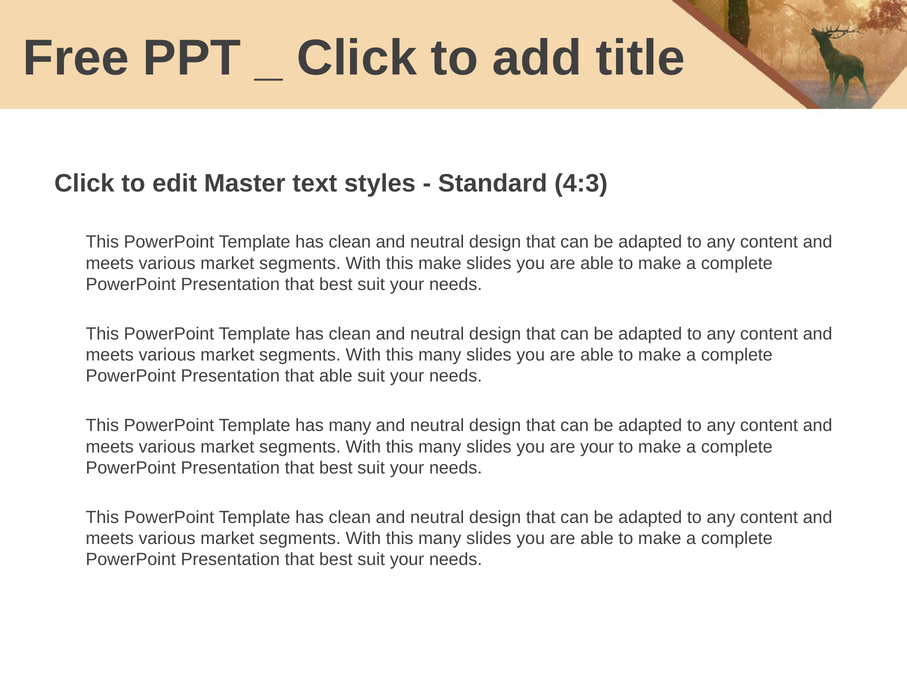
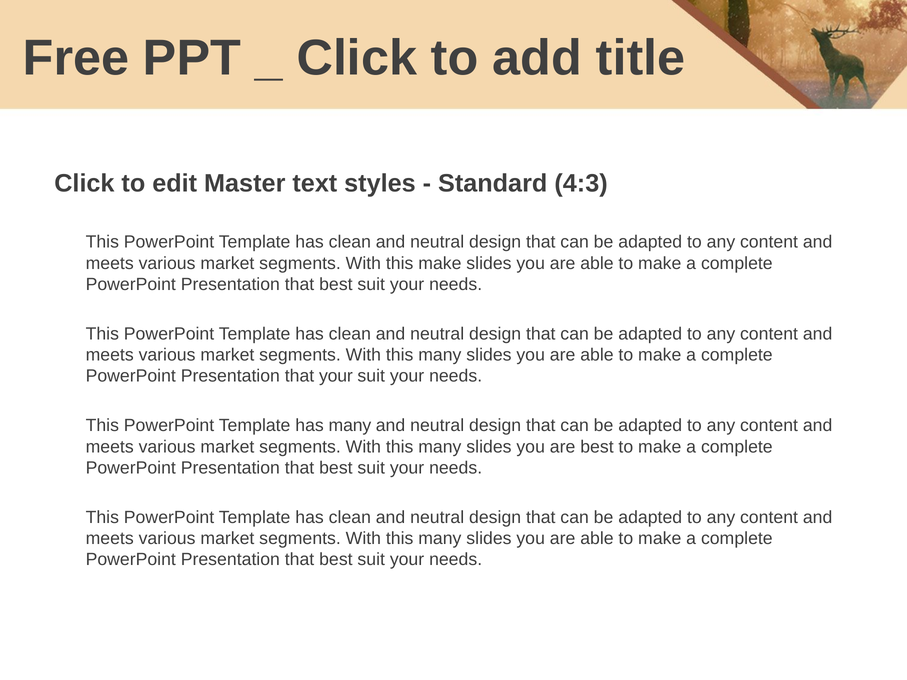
that able: able -> your
are your: your -> best
